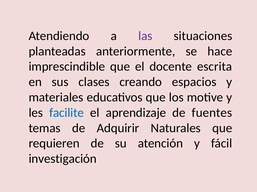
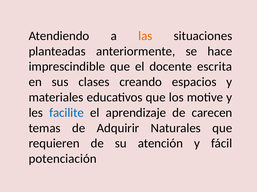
las colour: purple -> orange
fuentes: fuentes -> carecen
investigación: investigación -> potenciación
